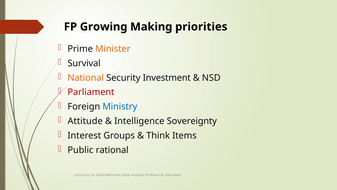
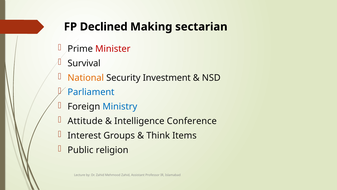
Growing: Growing -> Declined
priorities: priorities -> sectarian
Minister colour: orange -> red
Parliament colour: red -> blue
Sovereignty: Sovereignty -> Conference
rational: rational -> religion
